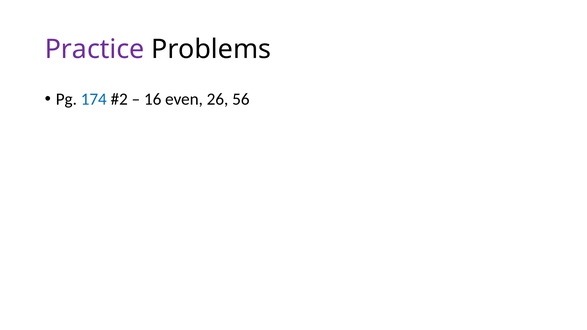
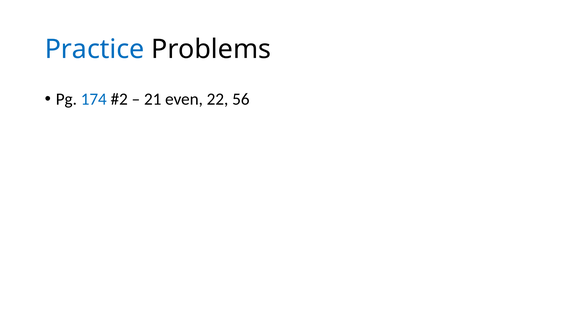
Practice colour: purple -> blue
16: 16 -> 21
26: 26 -> 22
